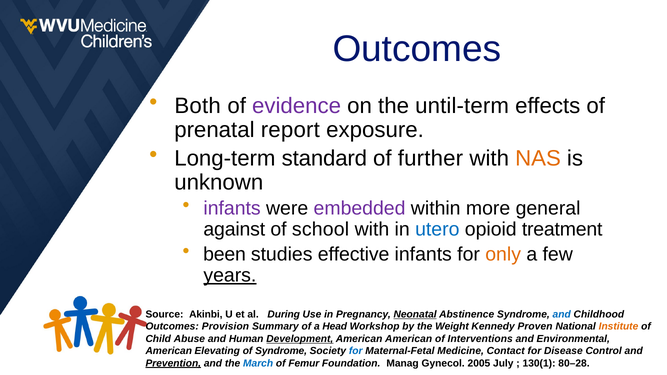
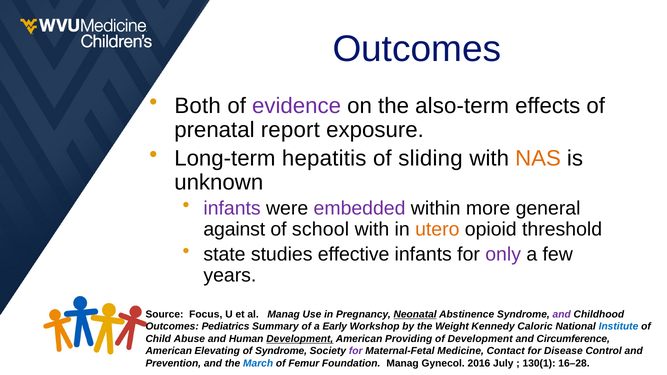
until-term: until-term -> also-term
standard: standard -> hepatitis
further: further -> sliding
utero colour: blue -> orange
treatment: treatment -> threshold
been: been -> state
only colour: orange -> purple
years underline: present -> none
Akinbi: Akinbi -> Focus
al During: During -> Manag
and at (562, 314) colour: blue -> purple
Provision: Provision -> Pediatrics
Head: Head -> Early
Proven: Proven -> Caloric
Institute colour: orange -> blue
American American: American -> Providing
of Interventions: Interventions -> Development
Environmental: Environmental -> Circumference
for at (356, 351) colour: blue -> purple
Prevention underline: present -> none
2005: 2005 -> 2016
80–28: 80–28 -> 16–28
